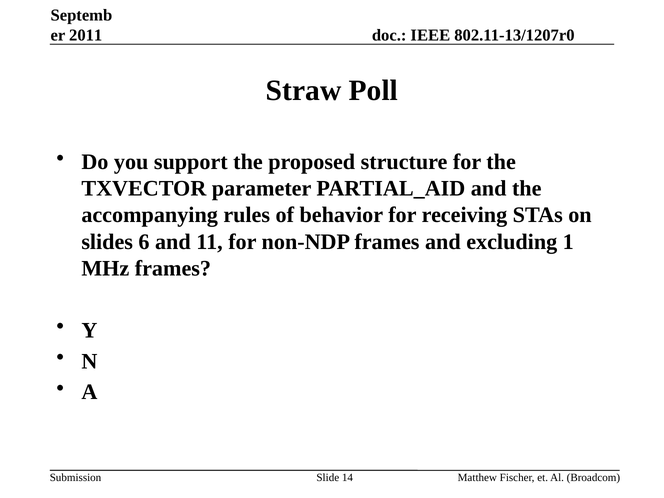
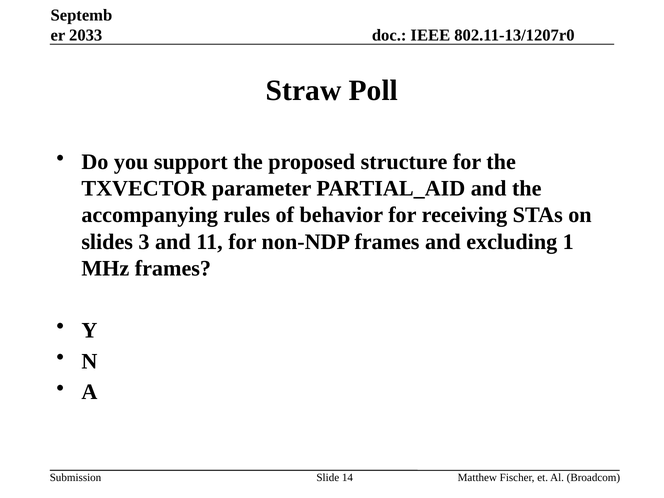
2011: 2011 -> 2033
6: 6 -> 3
